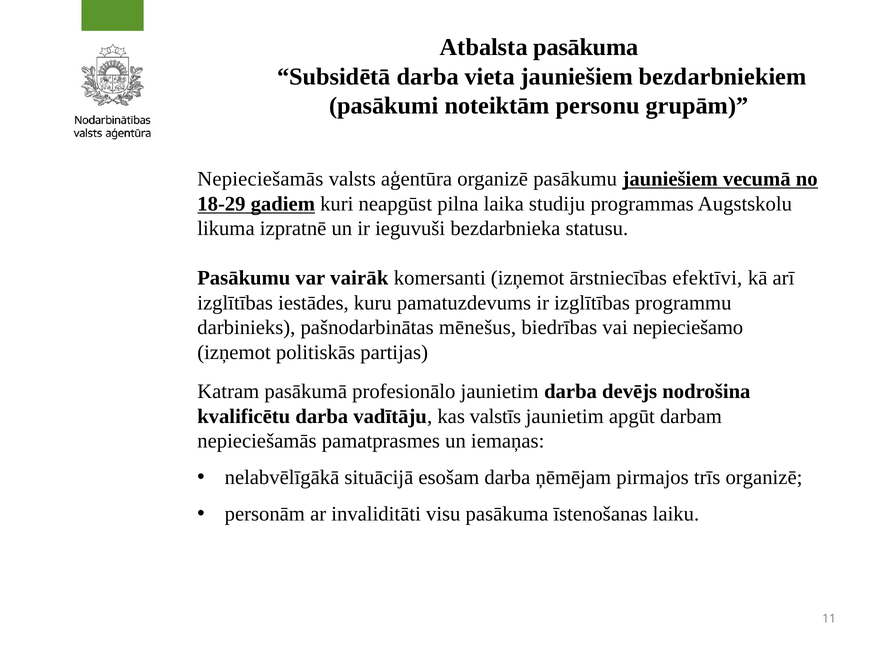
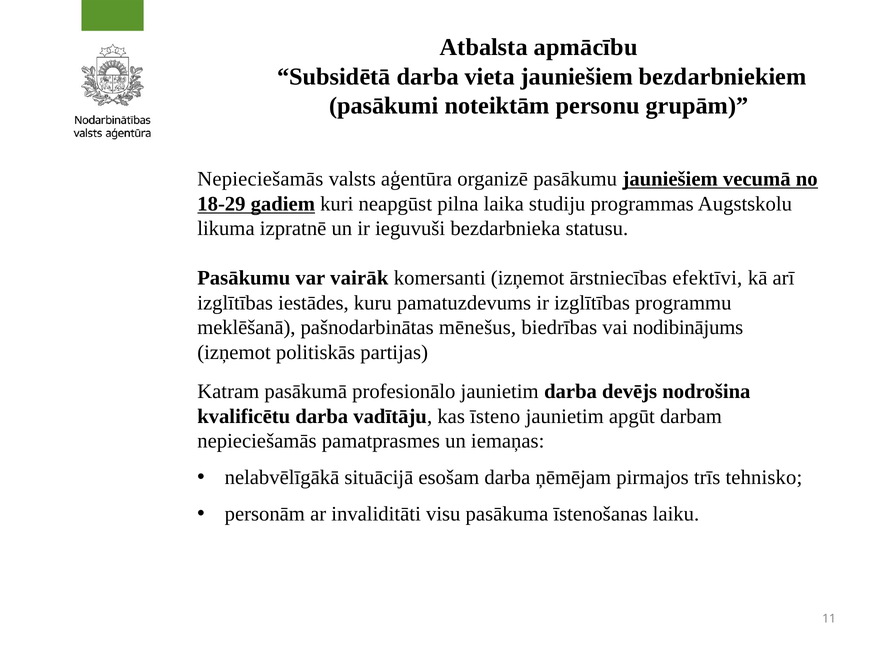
Atbalsta pasākuma: pasākuma -> apmācību
darbinieks: darbinieks -> meklēšanā
nepieciešamo: nepieciešamo -> nodibinājums
valstīs: valstīs -> īsteno
trīs organizē: organizē -> tehnisko
